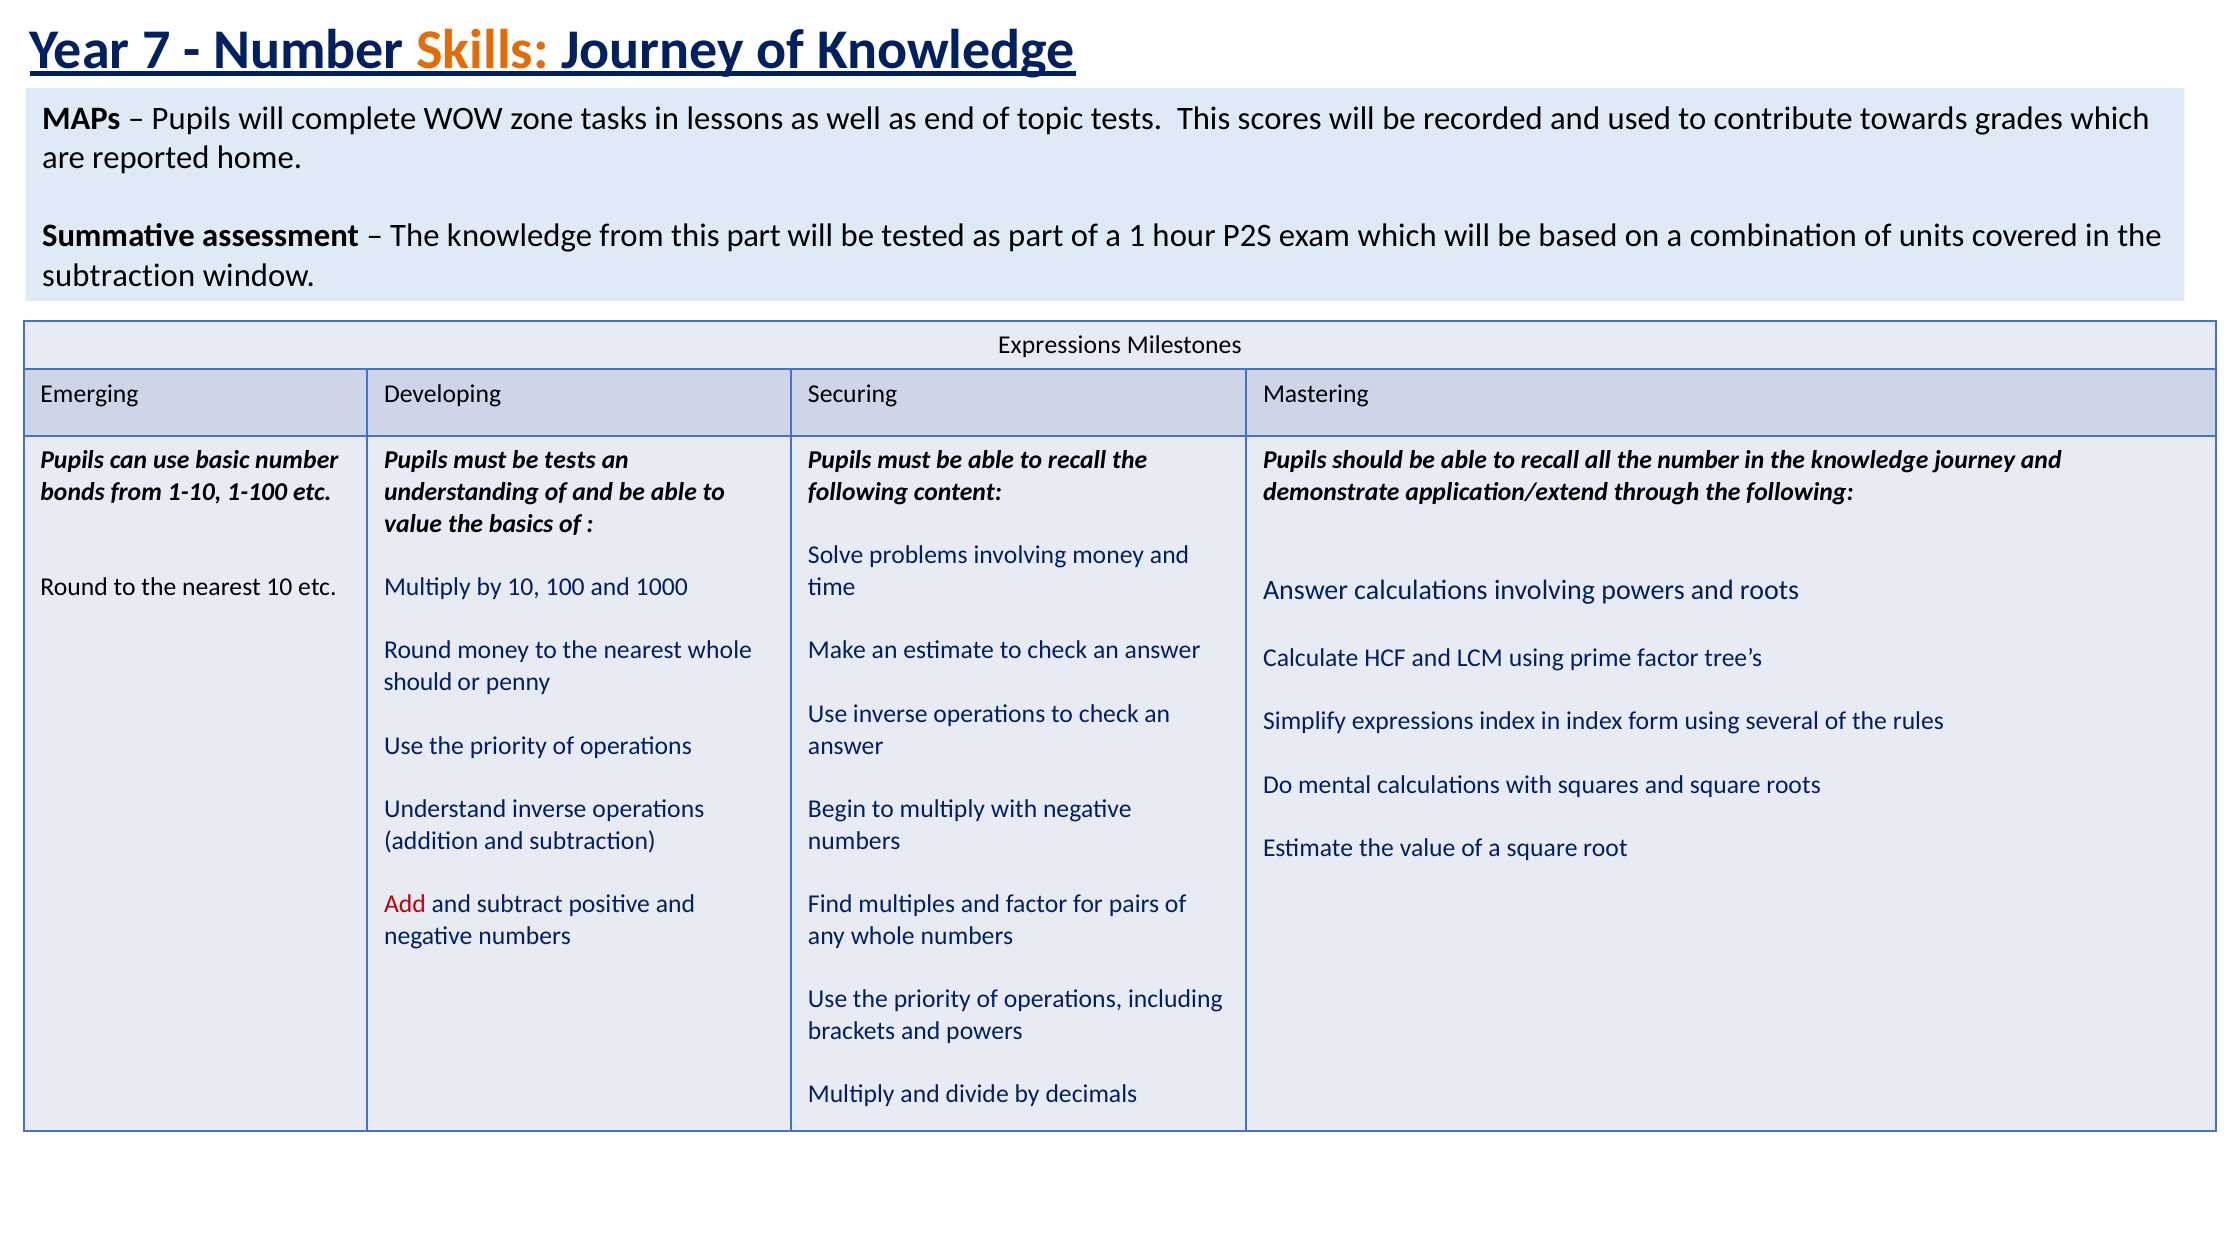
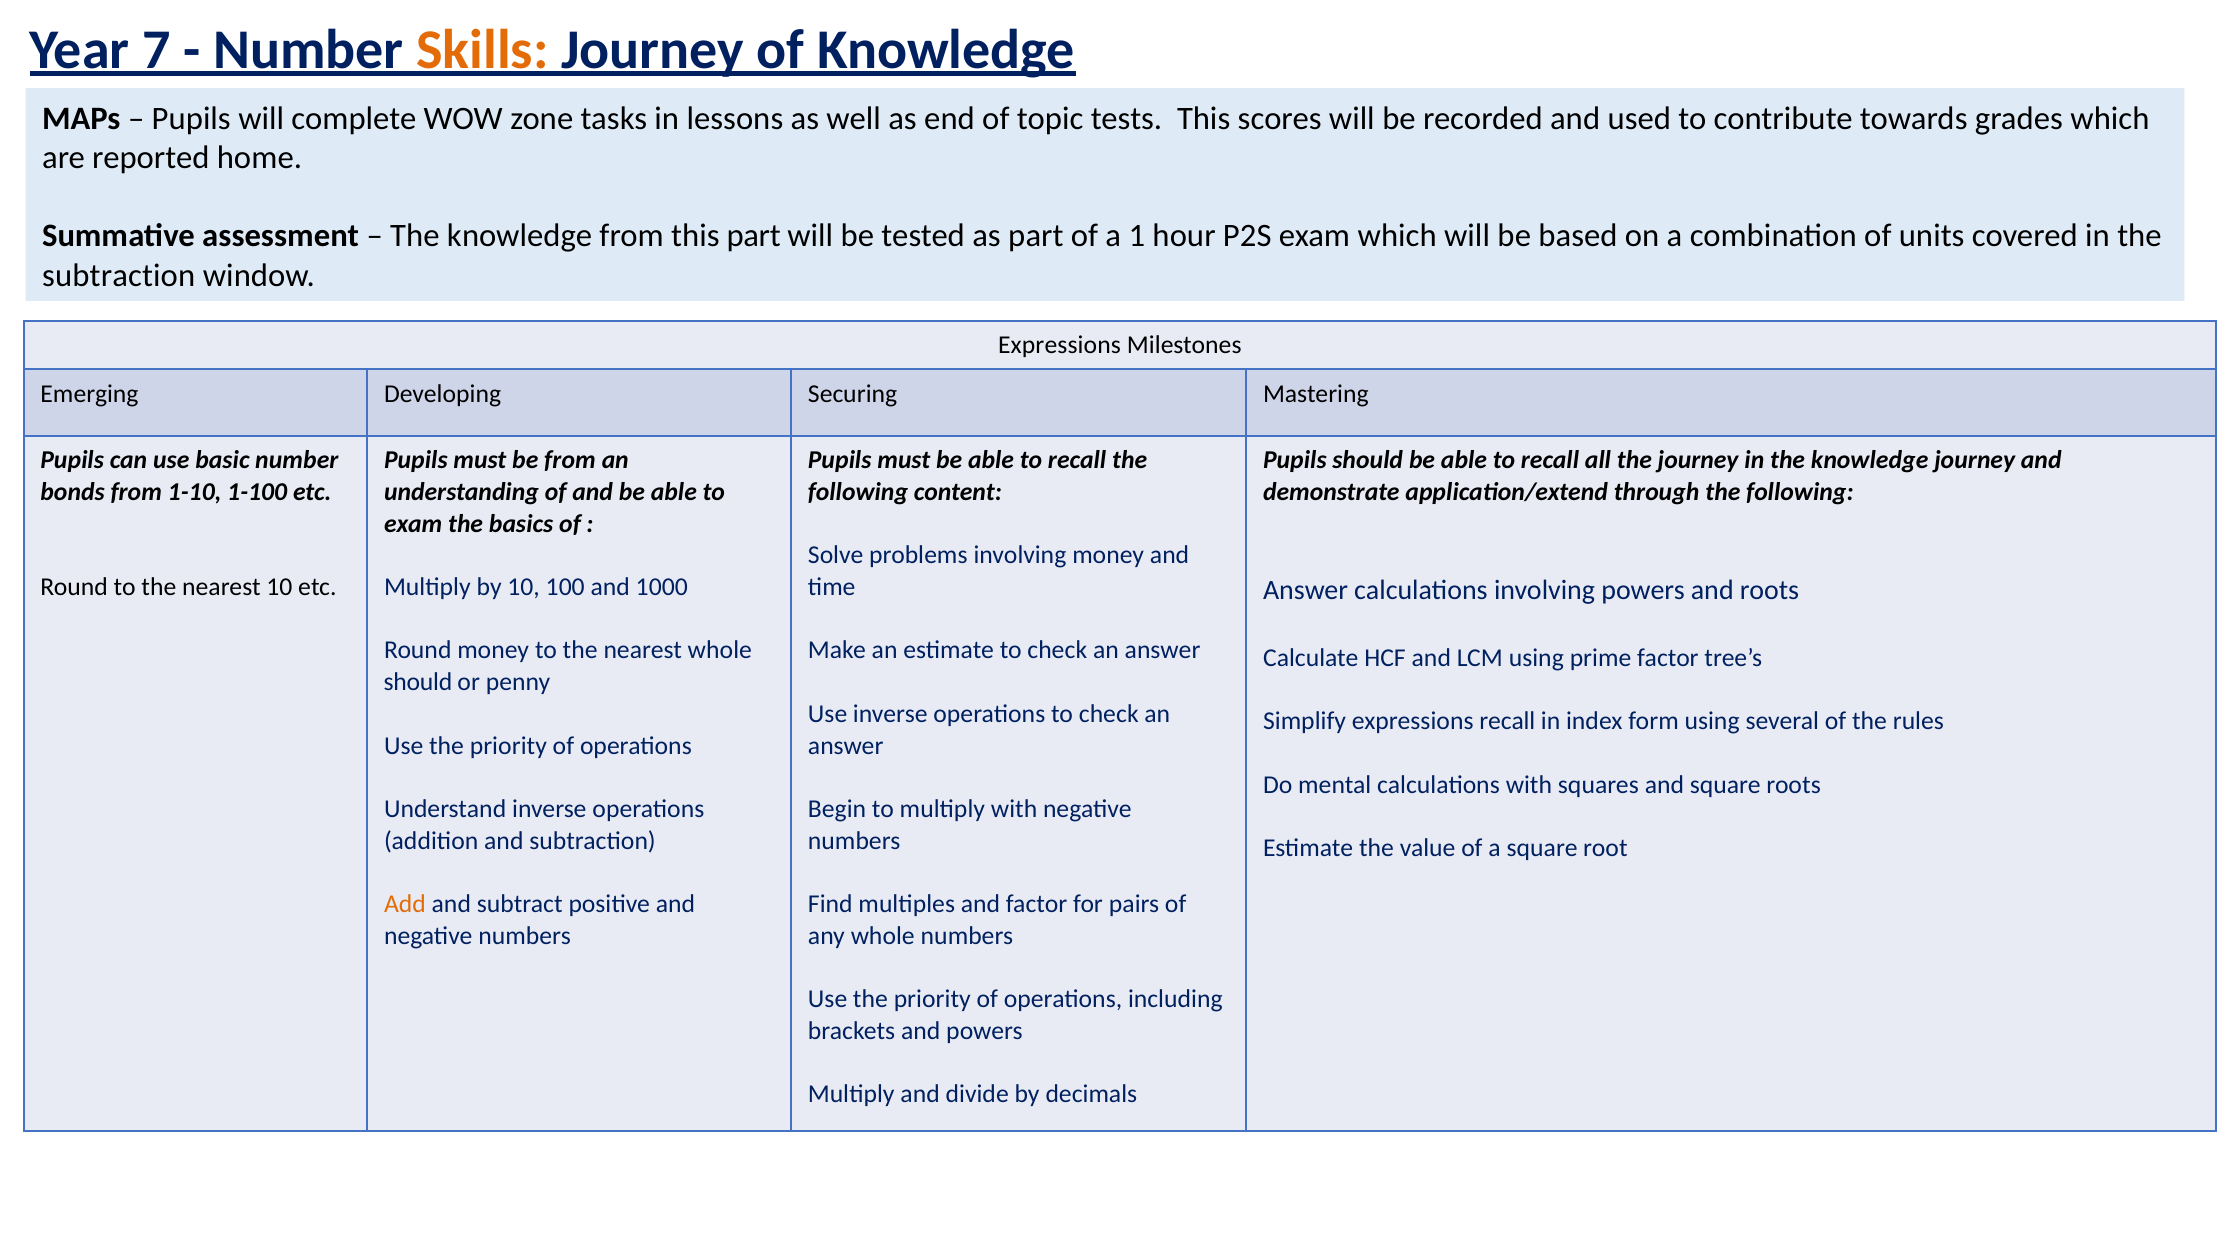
be tests: tests -> from
the number: number -> journey
value at (413, 524): value -> exam
expressions index: index -> recall
Add colour: red -> orange
